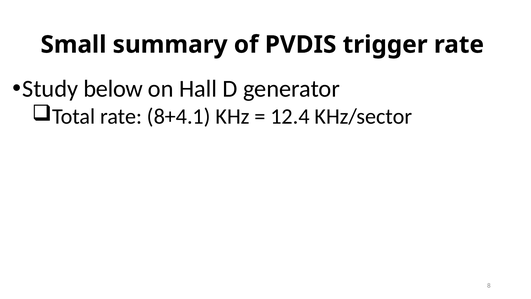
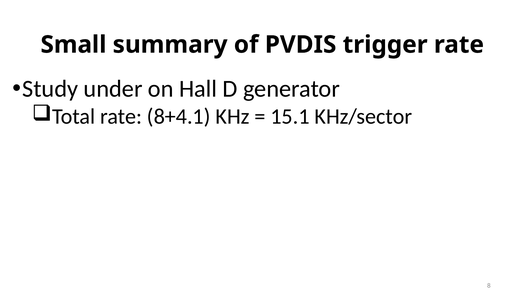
below: below -> under
12.4: 12.4 -> 15.1
